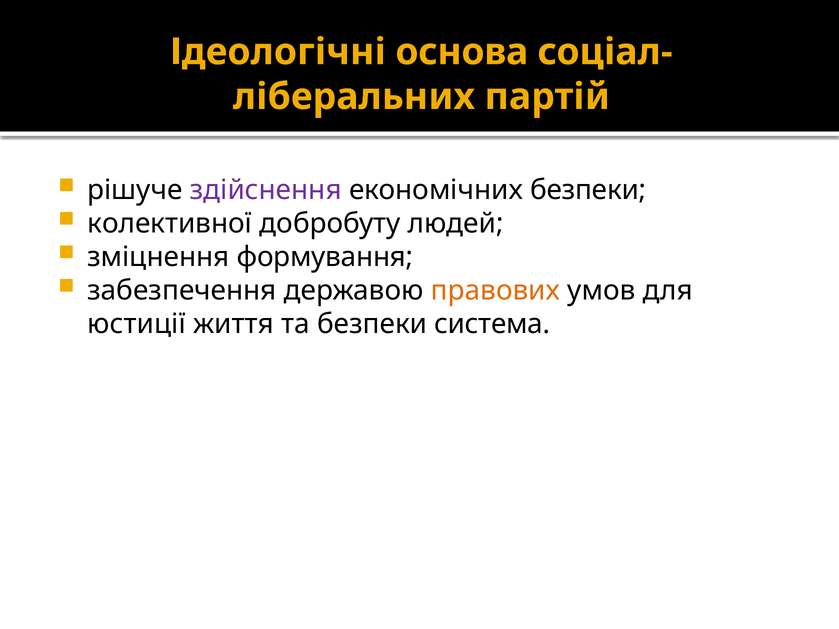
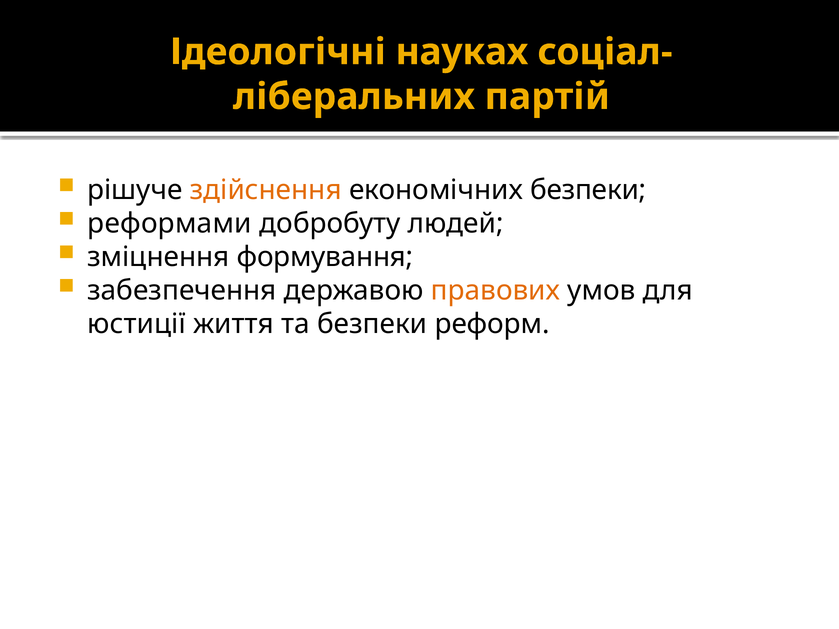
основа: основа -> науках
здійснення colour: purple -> orange
колективної: колективної -> реформами
система: система -> реформ
